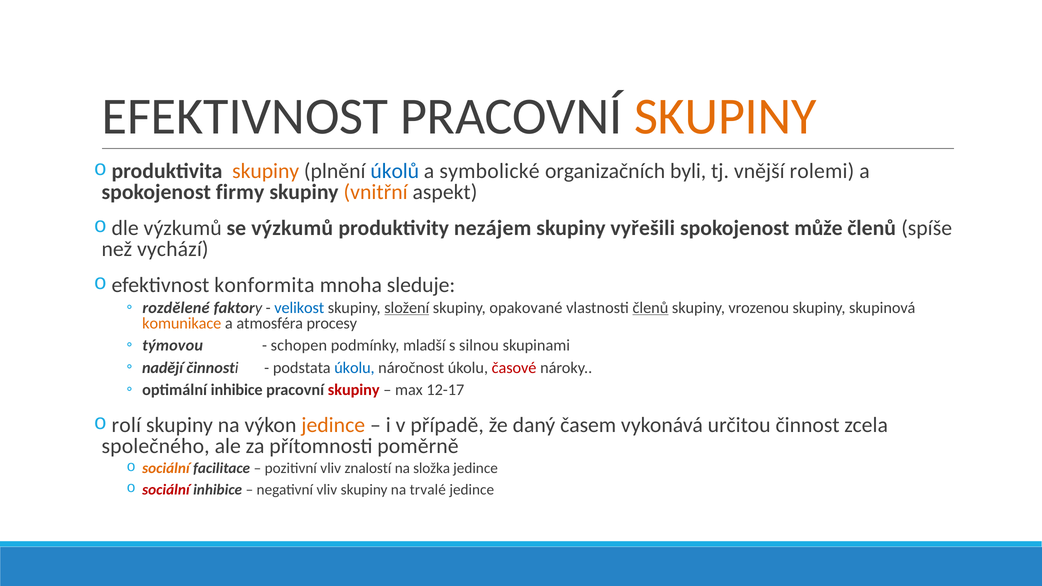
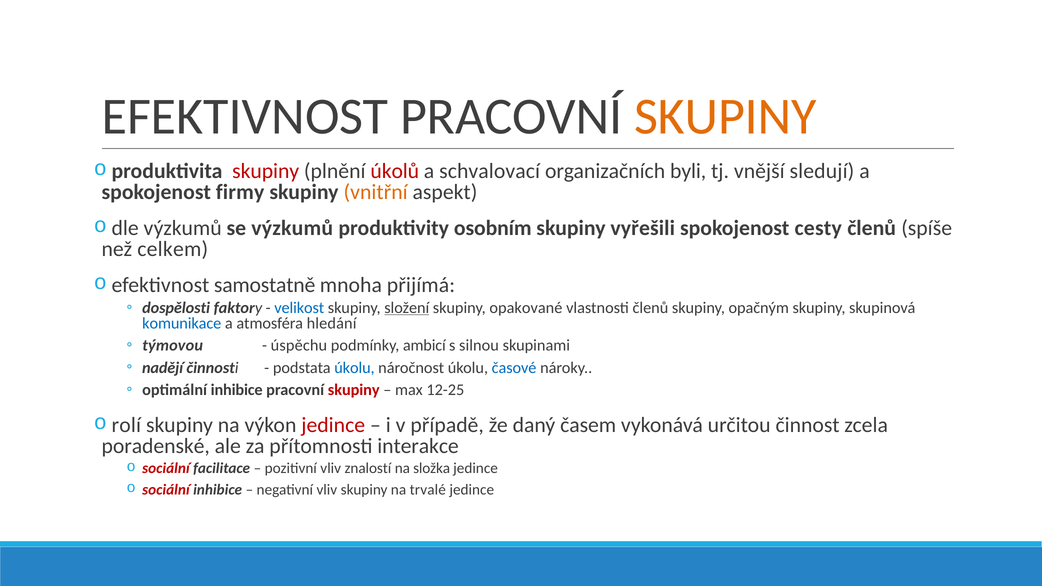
skupiny at (266, 171) colour: orange -> red
úkolů colour: blue -> red
symbolické: symbolické -> schvalovací
rolemi: rolemi -> sledují
nezájem: nezájem -> osobním
může: může -> cesty
vychází: vychází -> celkem
konformita: konformita -> samostatně
sleduje: sleduje -> přijímá
rozdělené: rozdělené -> dospělosti
členů at (650, 308) underline: present -> none
vrozenou: vrozenou -> opačným
komunikace colour: orange -> blue
procesy: procesy -> hledání
schopen: schopen -> úspěchu
mladší: mladší -> ambicí
časové colour: red -> blue
12-17: 12-17 -> 12-25
jedince at (333, 425) colour: orange -> red
společného: společného -> poradenské
poměrně: poměrně -> interakce
sociální at (166, 468) colour: orange -> red
